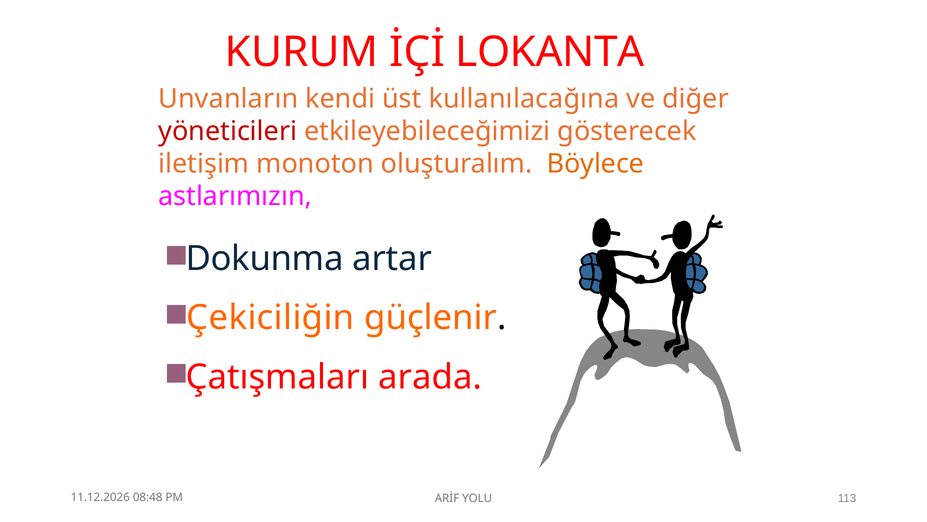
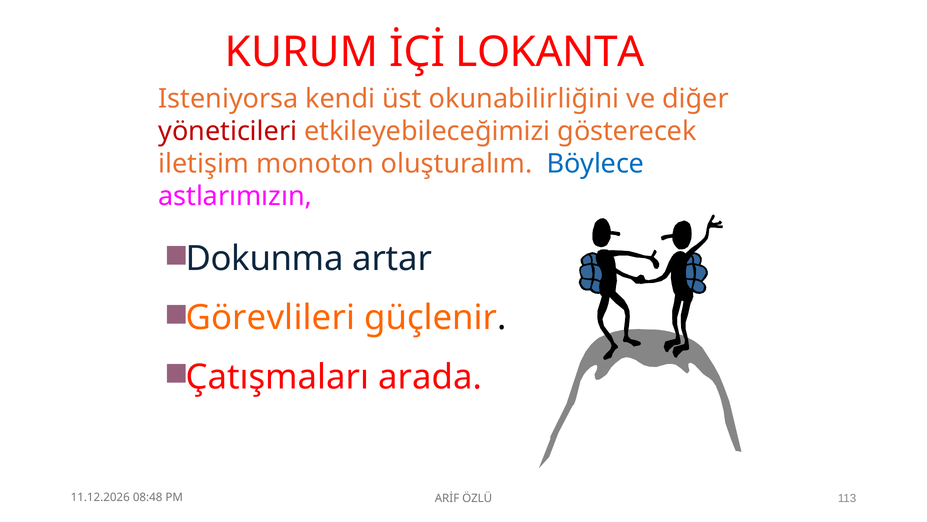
Unvanların: Unvanların -> Isteniyorsa
kullanılacağına: kullanılacağına -> okunabilirliğini
Böylece colour: orange -> blue
Çekiciliğin: Çekiciliğin -> Görevlileri
YOLU: YOLU -> ÖZLÜ
